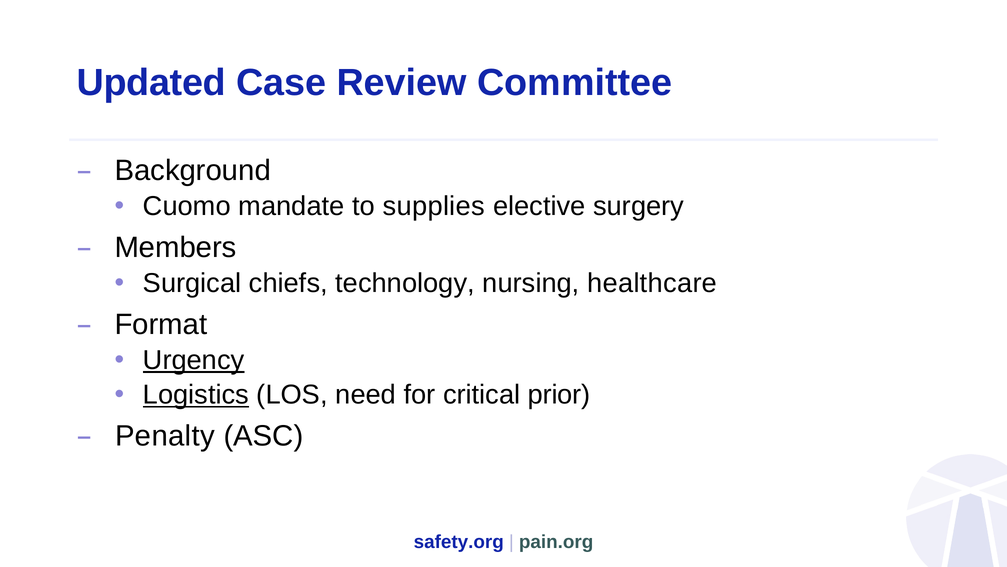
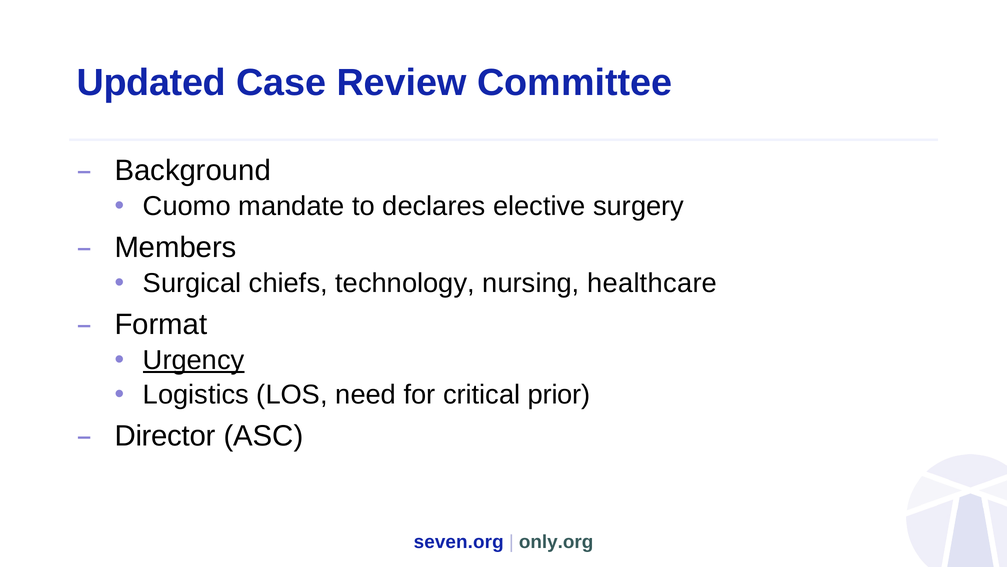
supplies: supplies -> declares
Logistics underline: present -> none
Penalty: Penalty -> Director
safety.org: safety.org -> seven.org
pain.org: pain.org -> only.org
